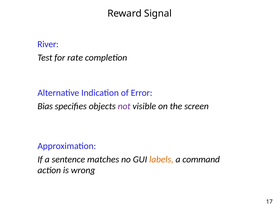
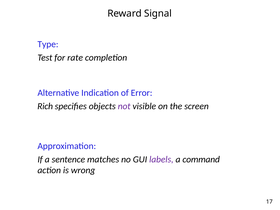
River: River -> Type
Bias: Bias -> Rich
labels colour: orange -> purple
